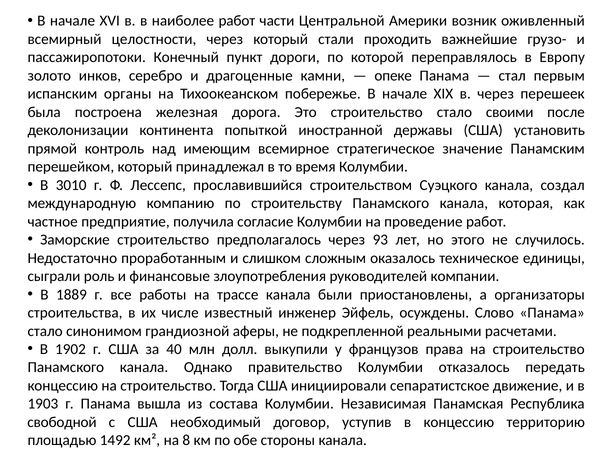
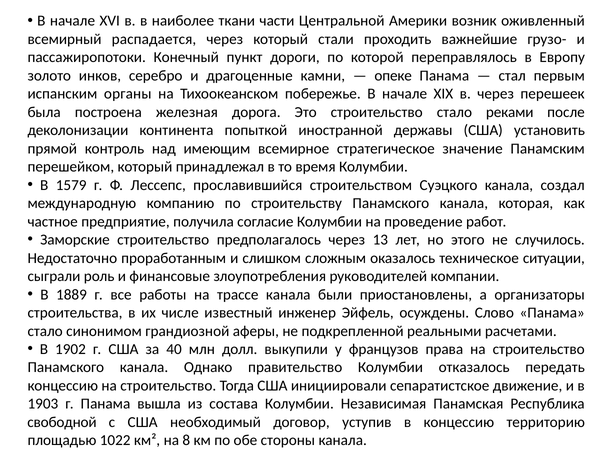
наиболее работ: работ -> ткани
целостности: целостности -> распадается
своими: своими -> реками
3010: 3010 -> 1579
93: 93 -> 13
единицы: единицы -> ситуации
1492: 1492 -> 1022
